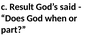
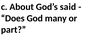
Result: Result -> About
when: when -> many
